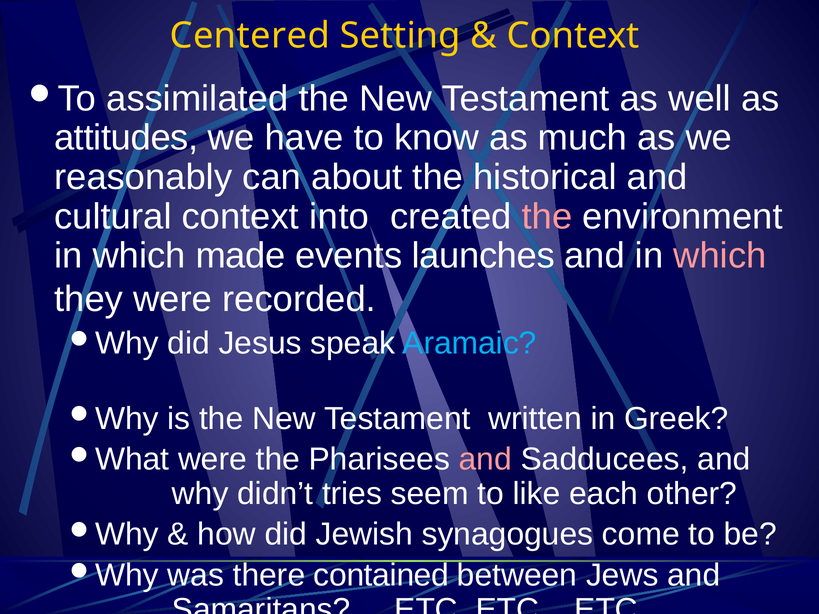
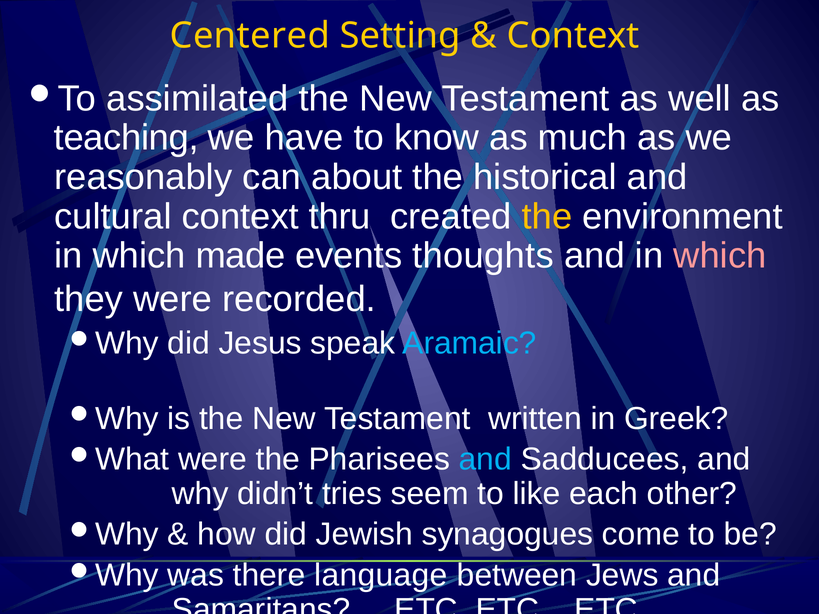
attitudes: attitudes -> teaching
into: into -> thru
the at (547, 217) colour: pink -> yellow
launches: launches -> thoughts
and at (485, 459) colour: pink -> light blue
contained: contained -> language
